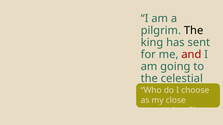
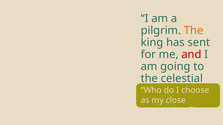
The at (194, 31) colour: black -> orange
